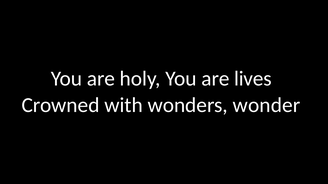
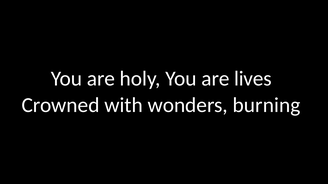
wonder: wonder -> burning
